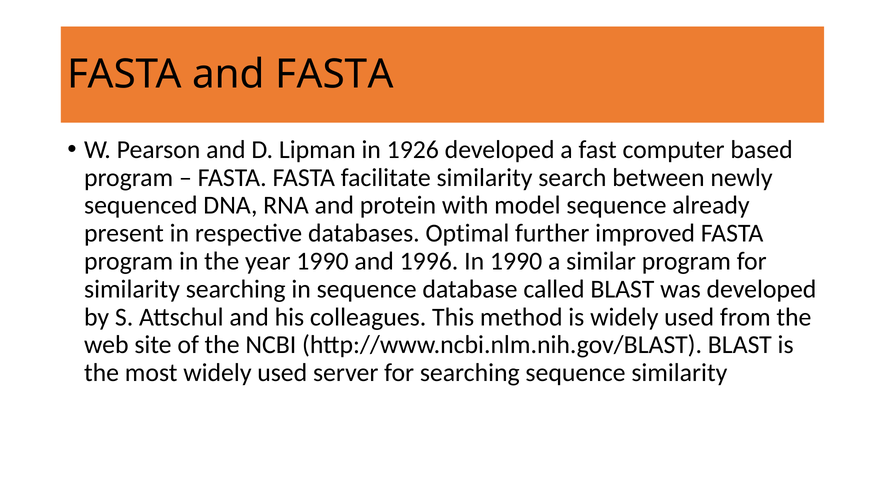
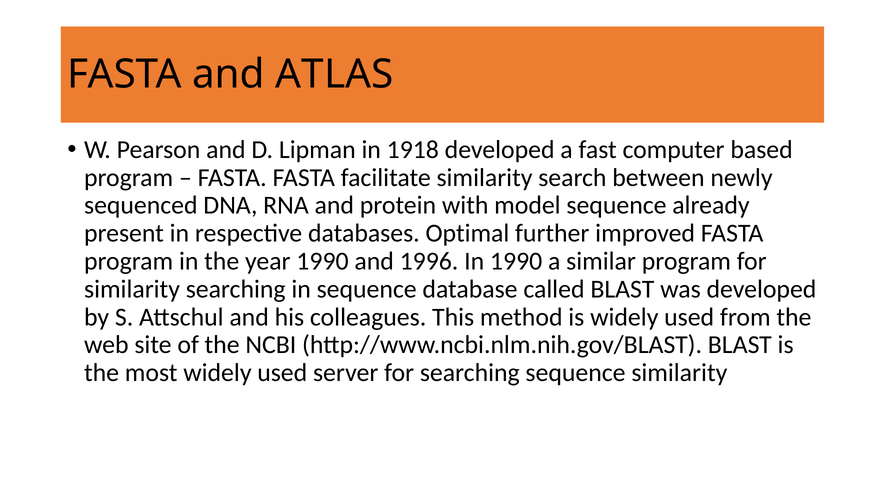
and FASTA: FASTA -> ATLAS
1926: 1926 -> 1918
